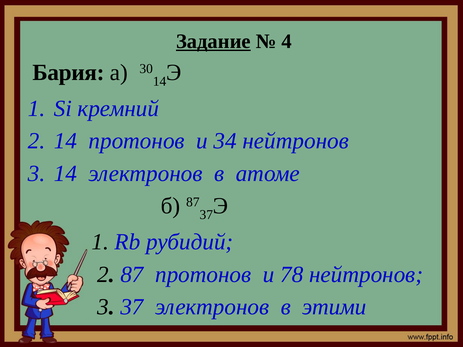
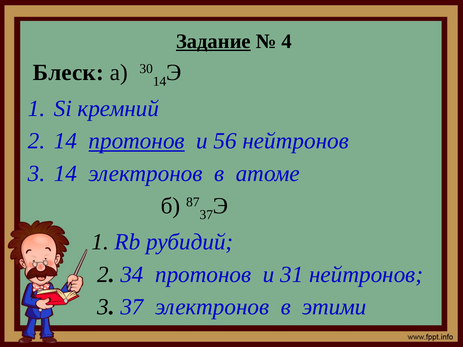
Бария: Бария -> Блеск
протонов at (137, 141) underline: none -> present
34: 34 -> 56
2 87: 87 -> 34
78: 78 -> 31
